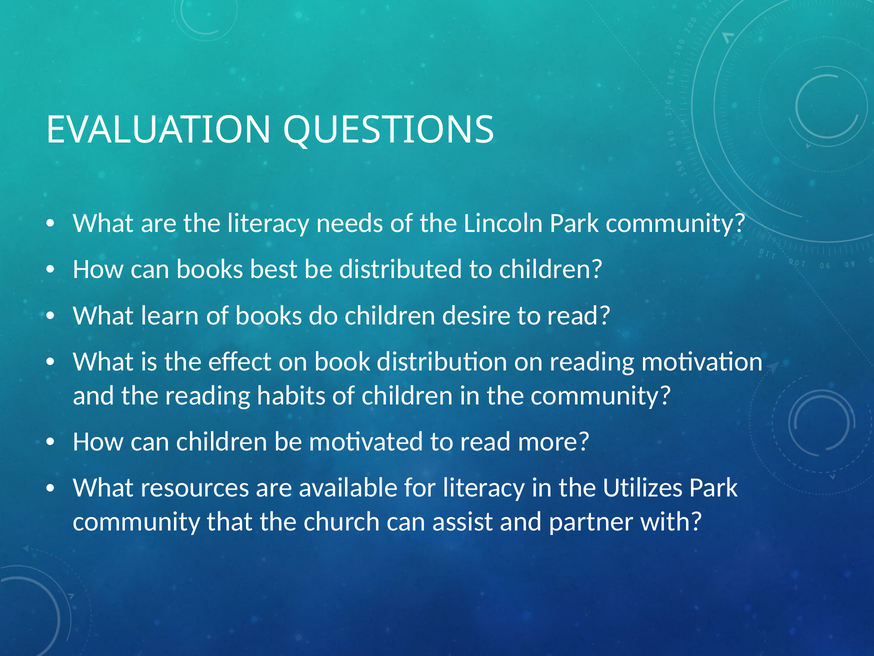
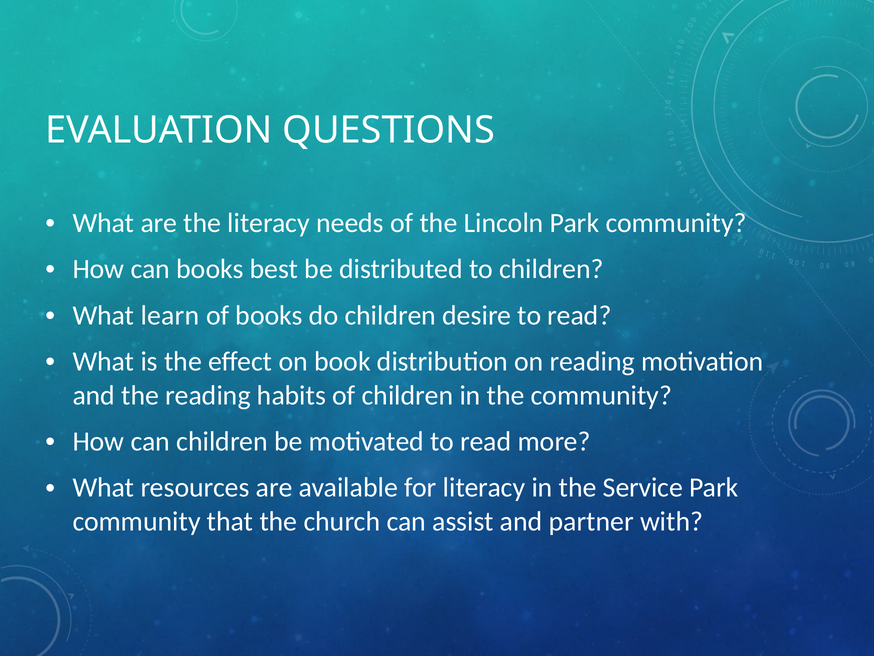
Utilizes: Utilizes -> Service
